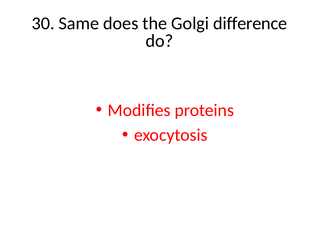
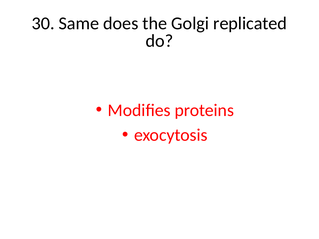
difference: difference -> replicated
